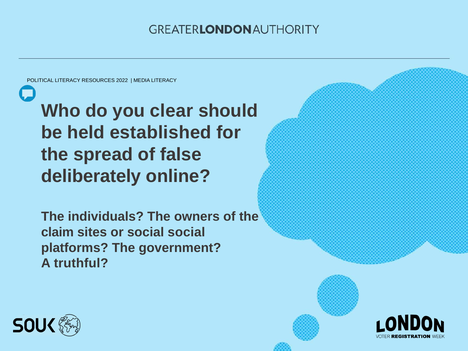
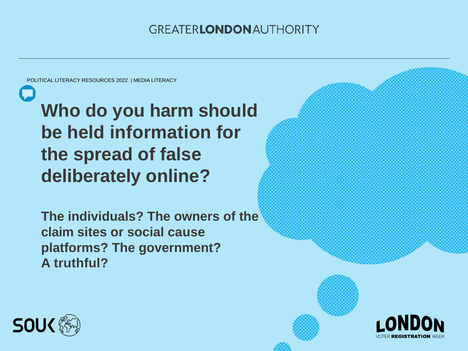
clear: clear -> harm
established: established -> information
social social: social -> cause
